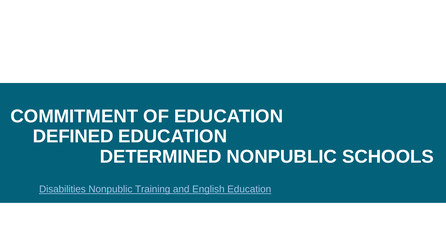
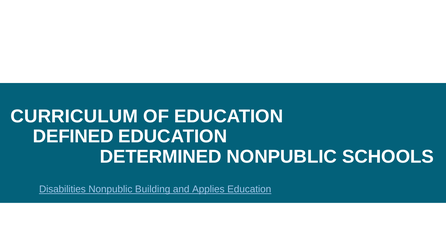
COMMITMENT: COMMITMENT -> CURRICULUM
Training: Training -> Building
English: English -> Applies
